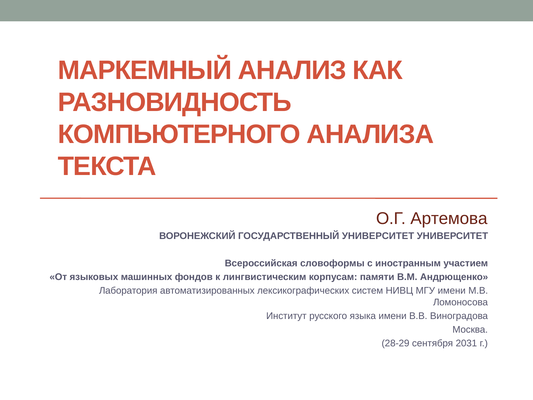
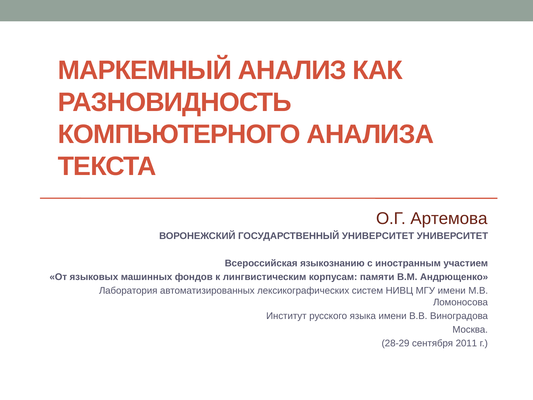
словоформы: словоформы -> языкознанию
2031: 2031 -> 2011
